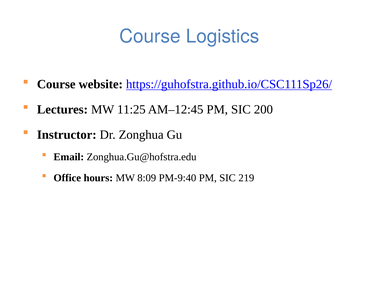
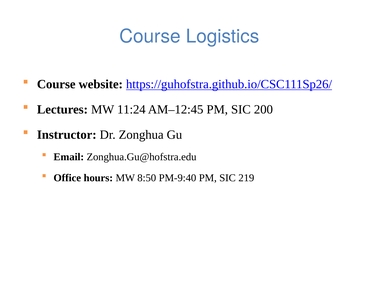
11:25: 11:25 -> 11:24
8:09: 8:09 -> 8:50
